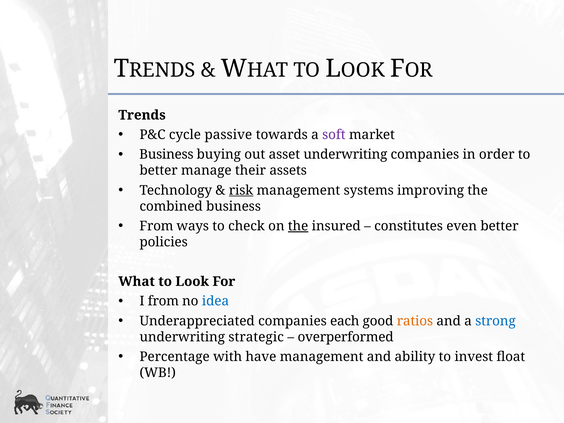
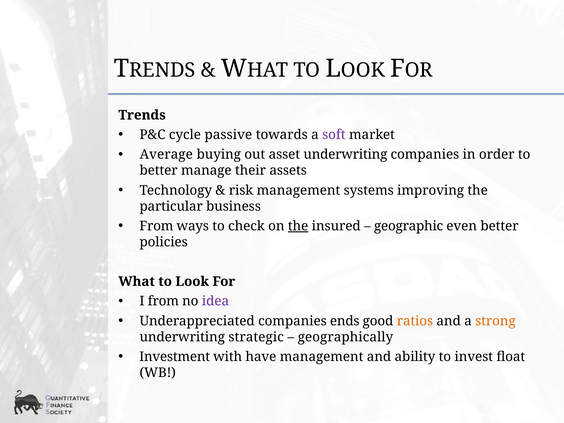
Business at (166, 155): Business -> Average
risk underline: present -> none
combined: combined -> particular
constitutes: constitutes -> geographic
idea colour: blue -> purple
each: each -> ends
strong colour: blue -> orange
overperformed: overperformed -> geographically
Percentage: Percentage -> Investment
